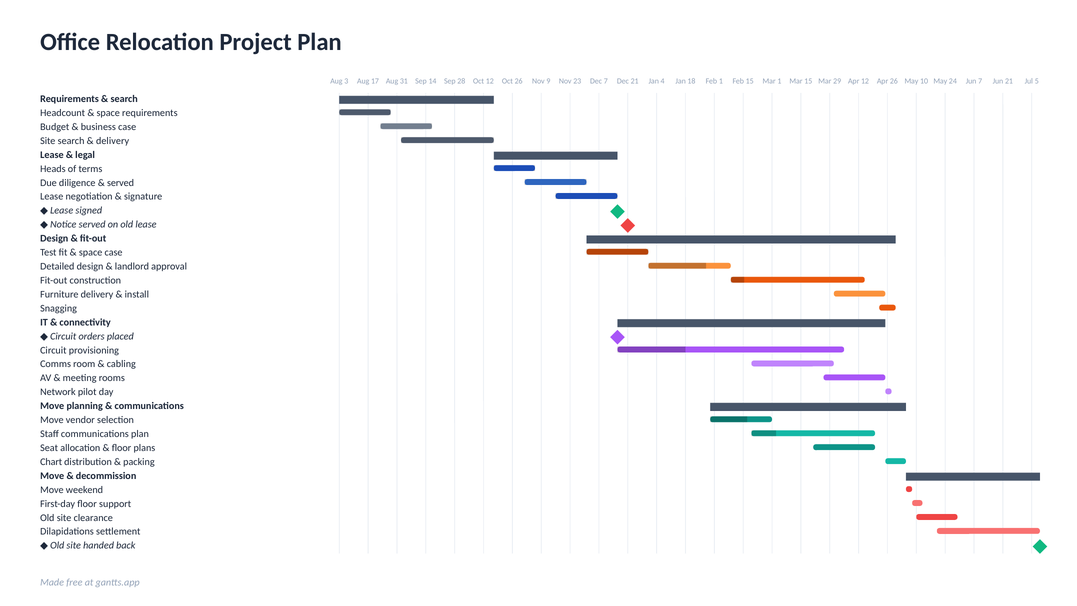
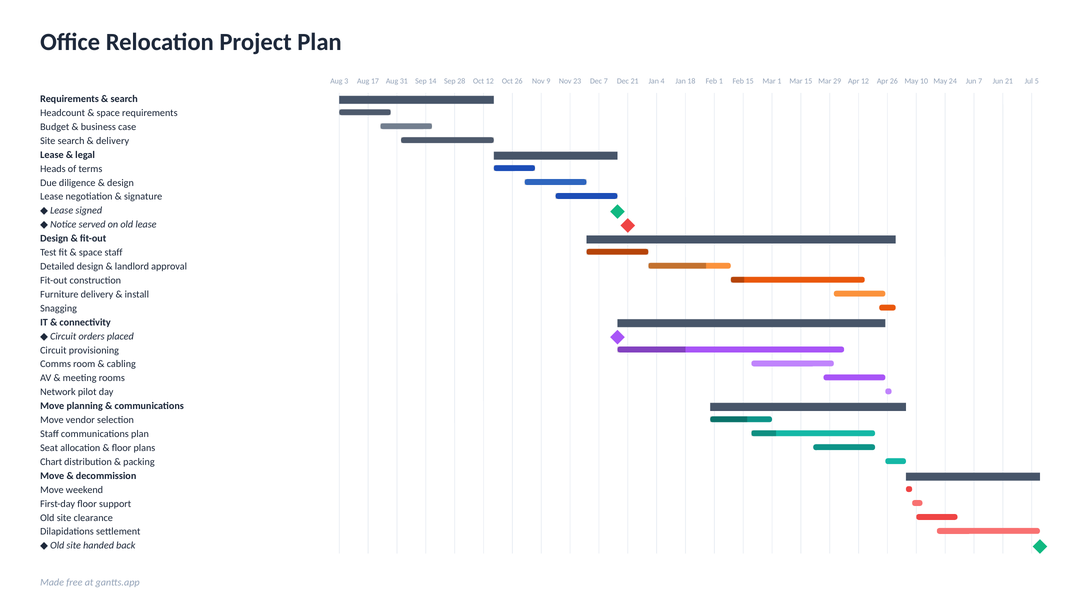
served at (120, 183): served -> design
space case: case -> staff
